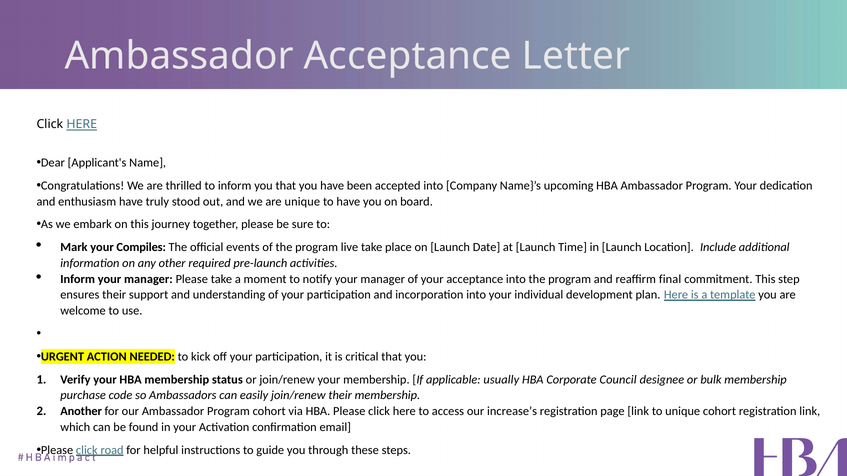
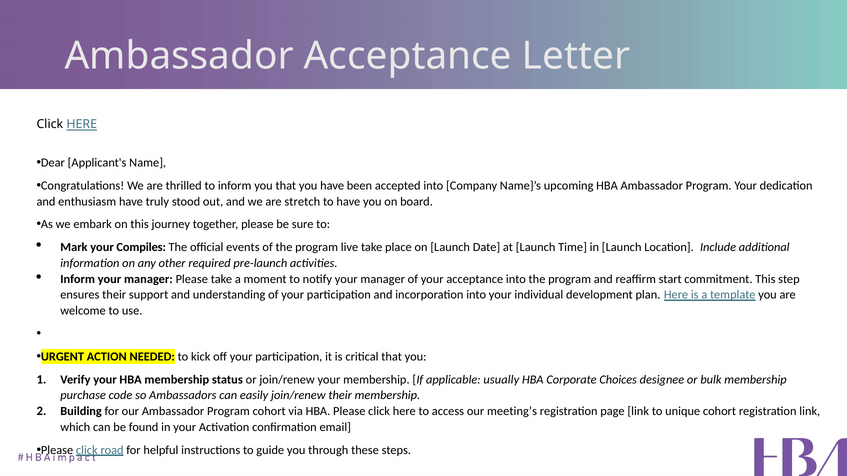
are unique: unique -> stretch
final: final -> start
Council: Council -> Choices
Another: Another -> Building
increase’s: increase’s -> meeting’s
